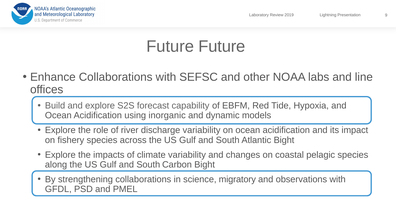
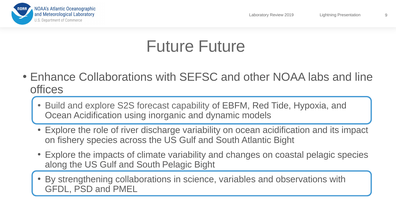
South Carbon: Carbon -> Pelagic
migratory: migratory -> variables
